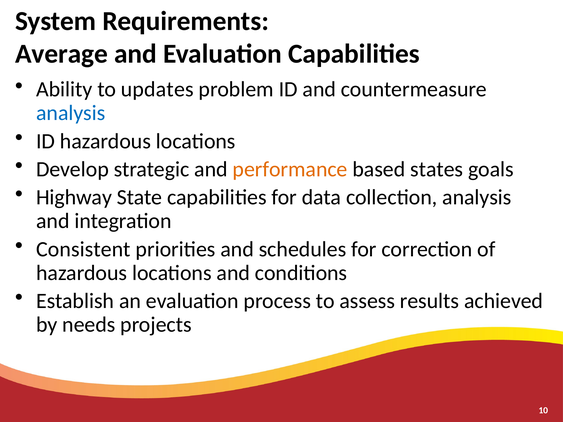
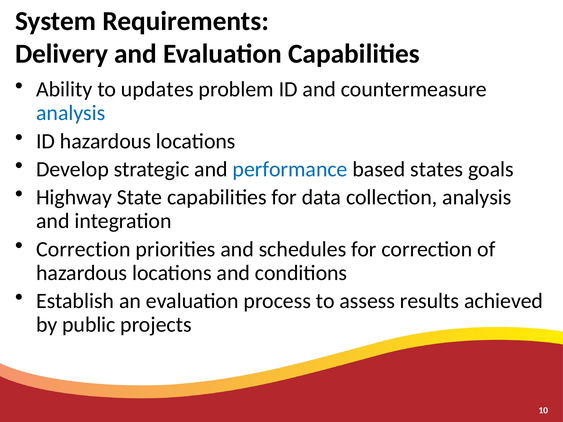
Average: Average -> Delivery
performance colour: orange -> blue
Consistent at (83, 249): Consistent -> Correction
needs: needs -> public
